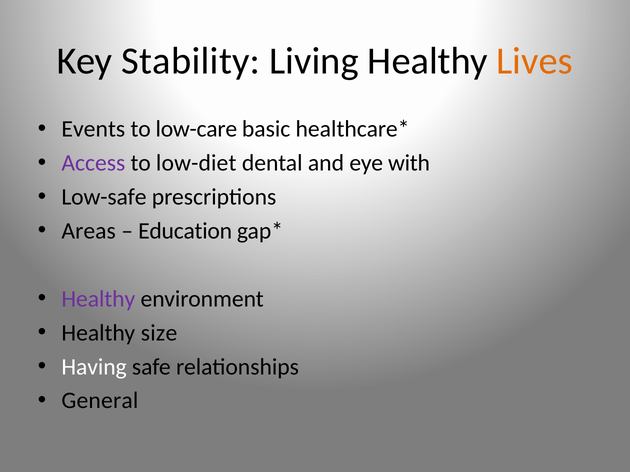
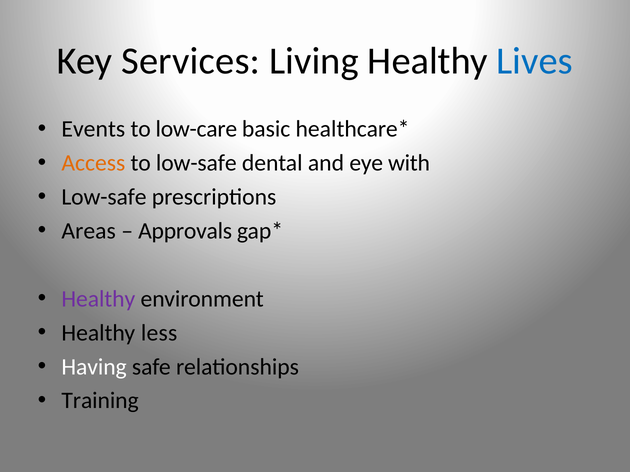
Stability: Stability -> Services
Lives colour: orange -> blue
Access colour: purple -> orange
to low-diet: low-diet -> low-safe
Education: Education -> Approvals
size: size -> less
General: General -> Training
